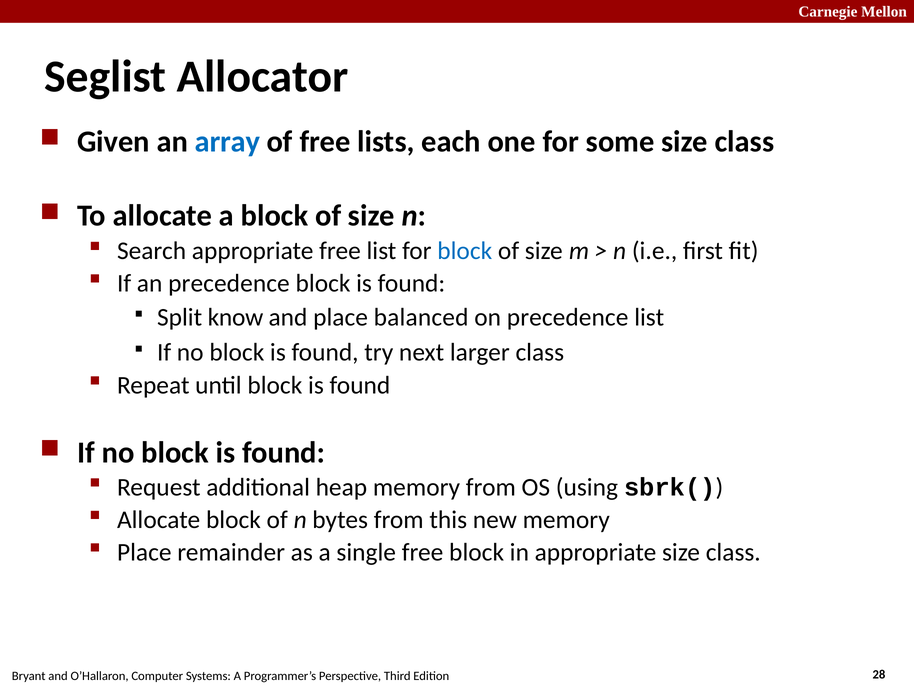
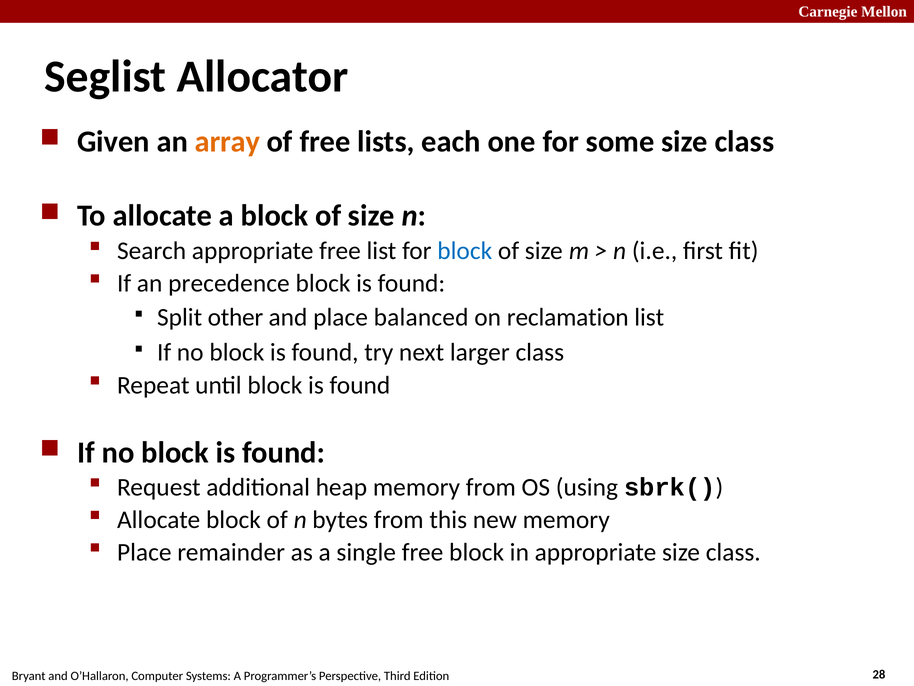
array colour: blue -> orange
know: know -> other
on precedence: precedence -> reclamation
